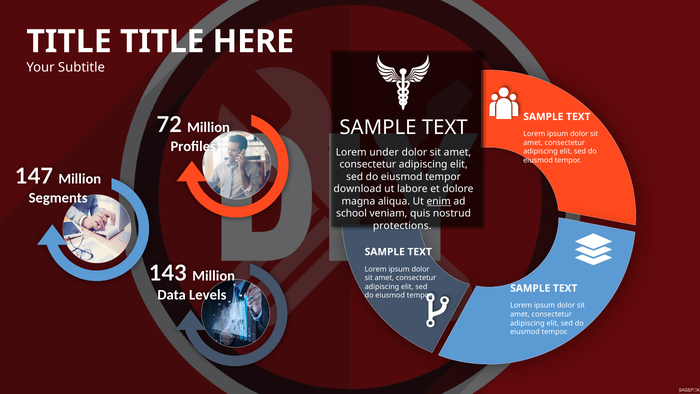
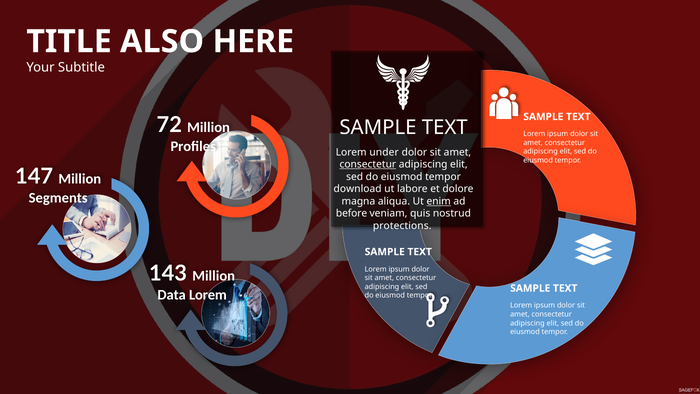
TITLE at (162, 42): TITLE -> ALSO
consectetur at (368, 164) underline: none -> present
school: school -> before
Data Levels: Levels -> Lorem
